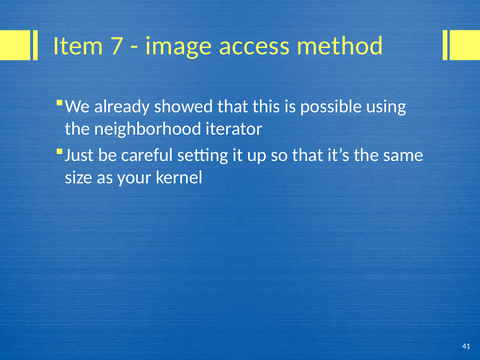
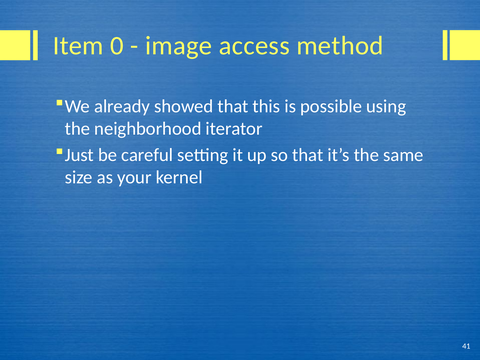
7: 7 -> 0
